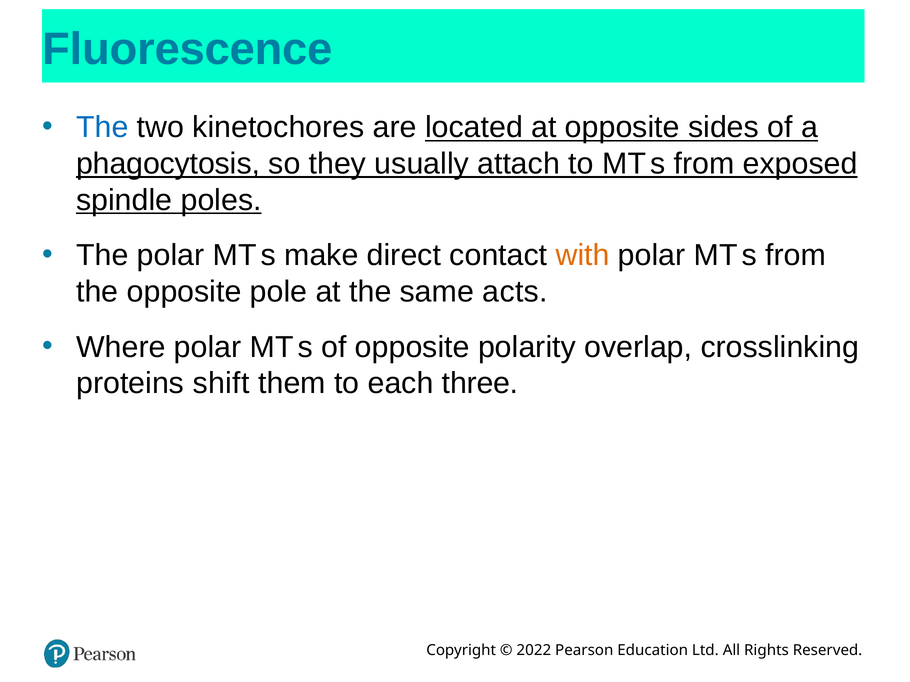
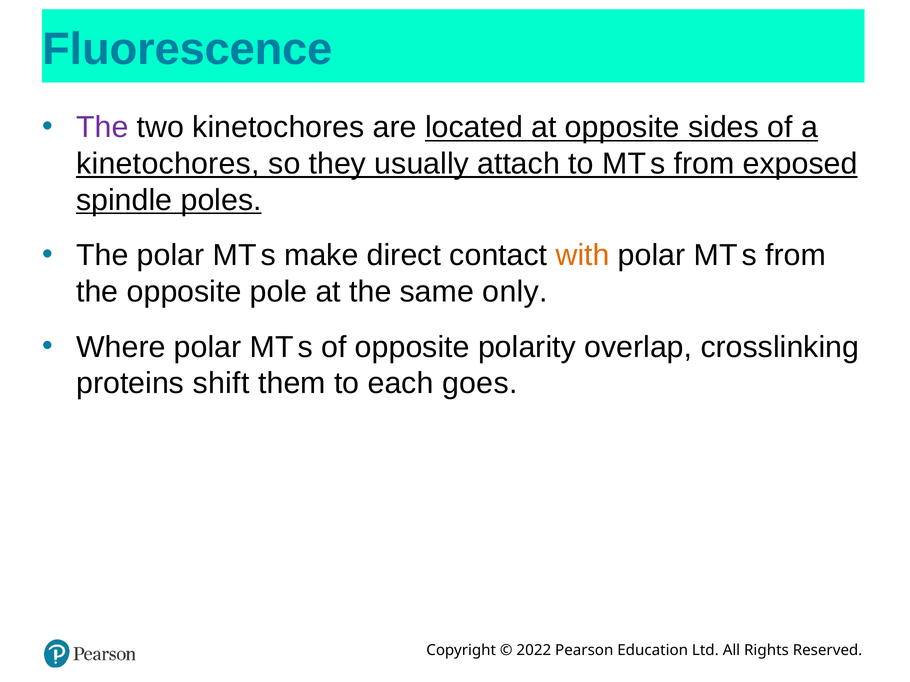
The at (102, 127) colour: blue -> purple
phagocytosis at (168, 164): phagocytosis -> kinetochores
acts: acts -> only
three: three -> goes
